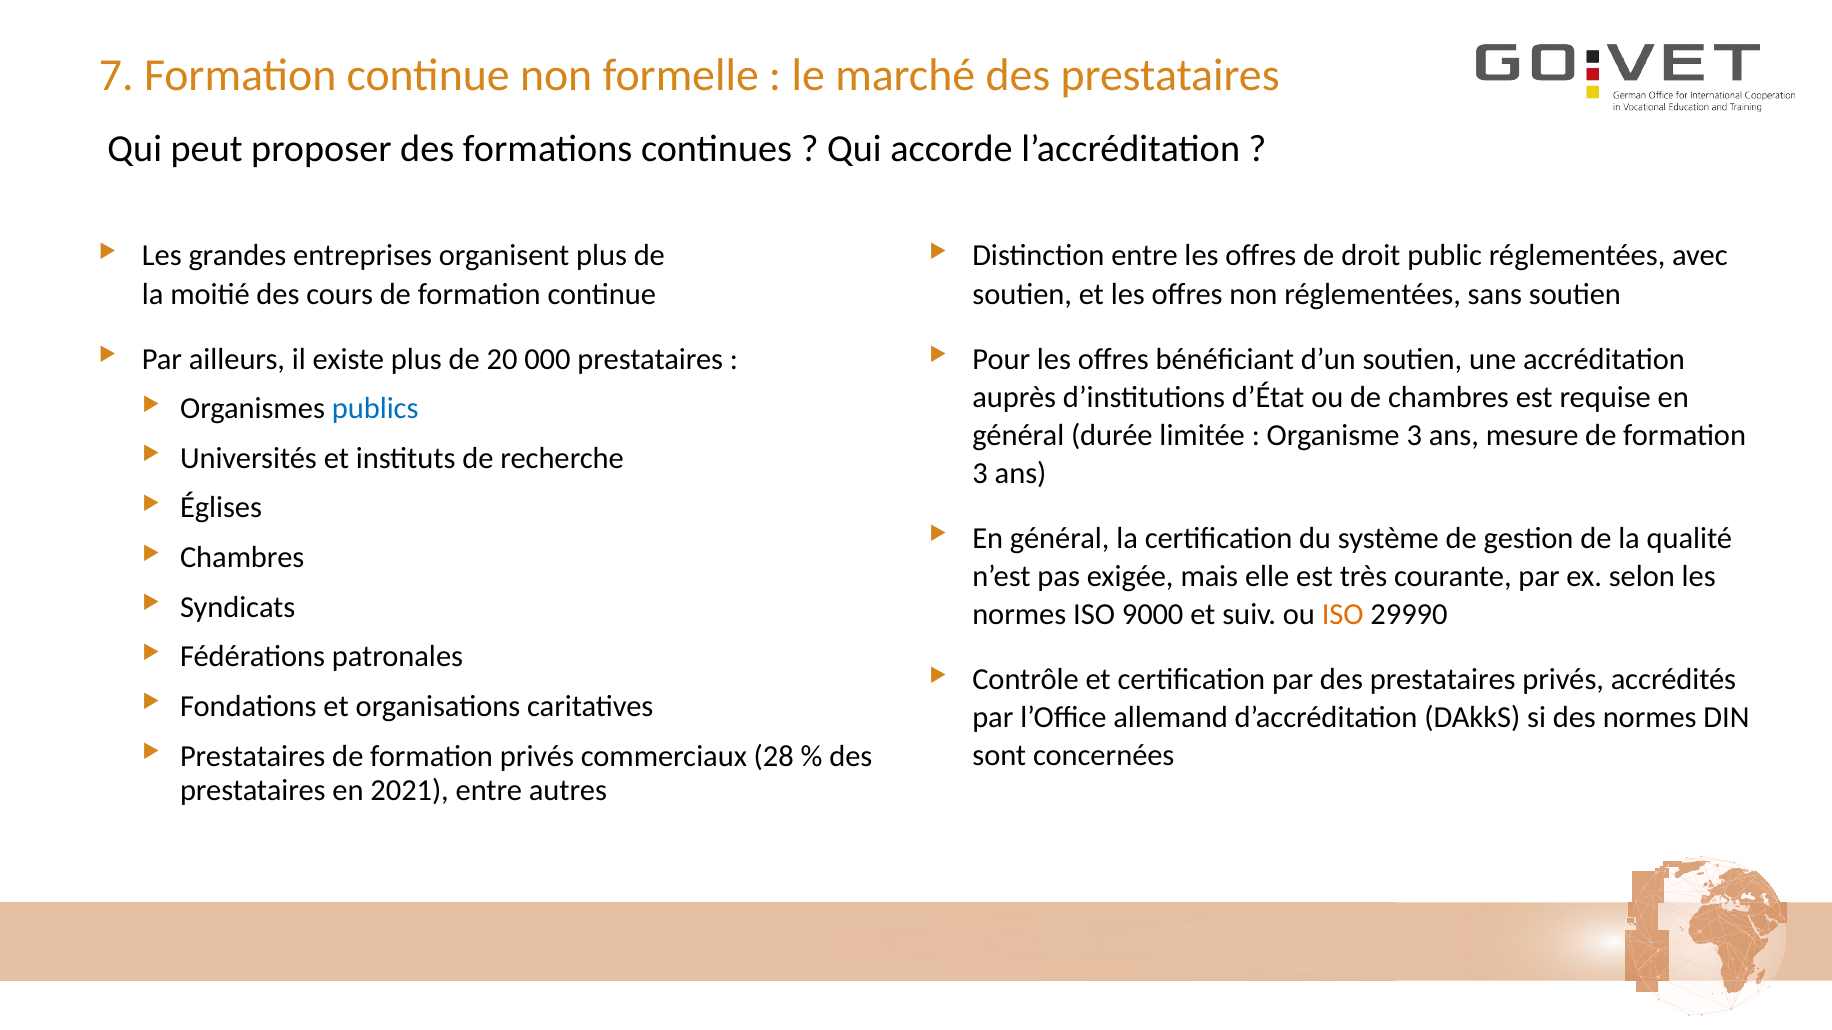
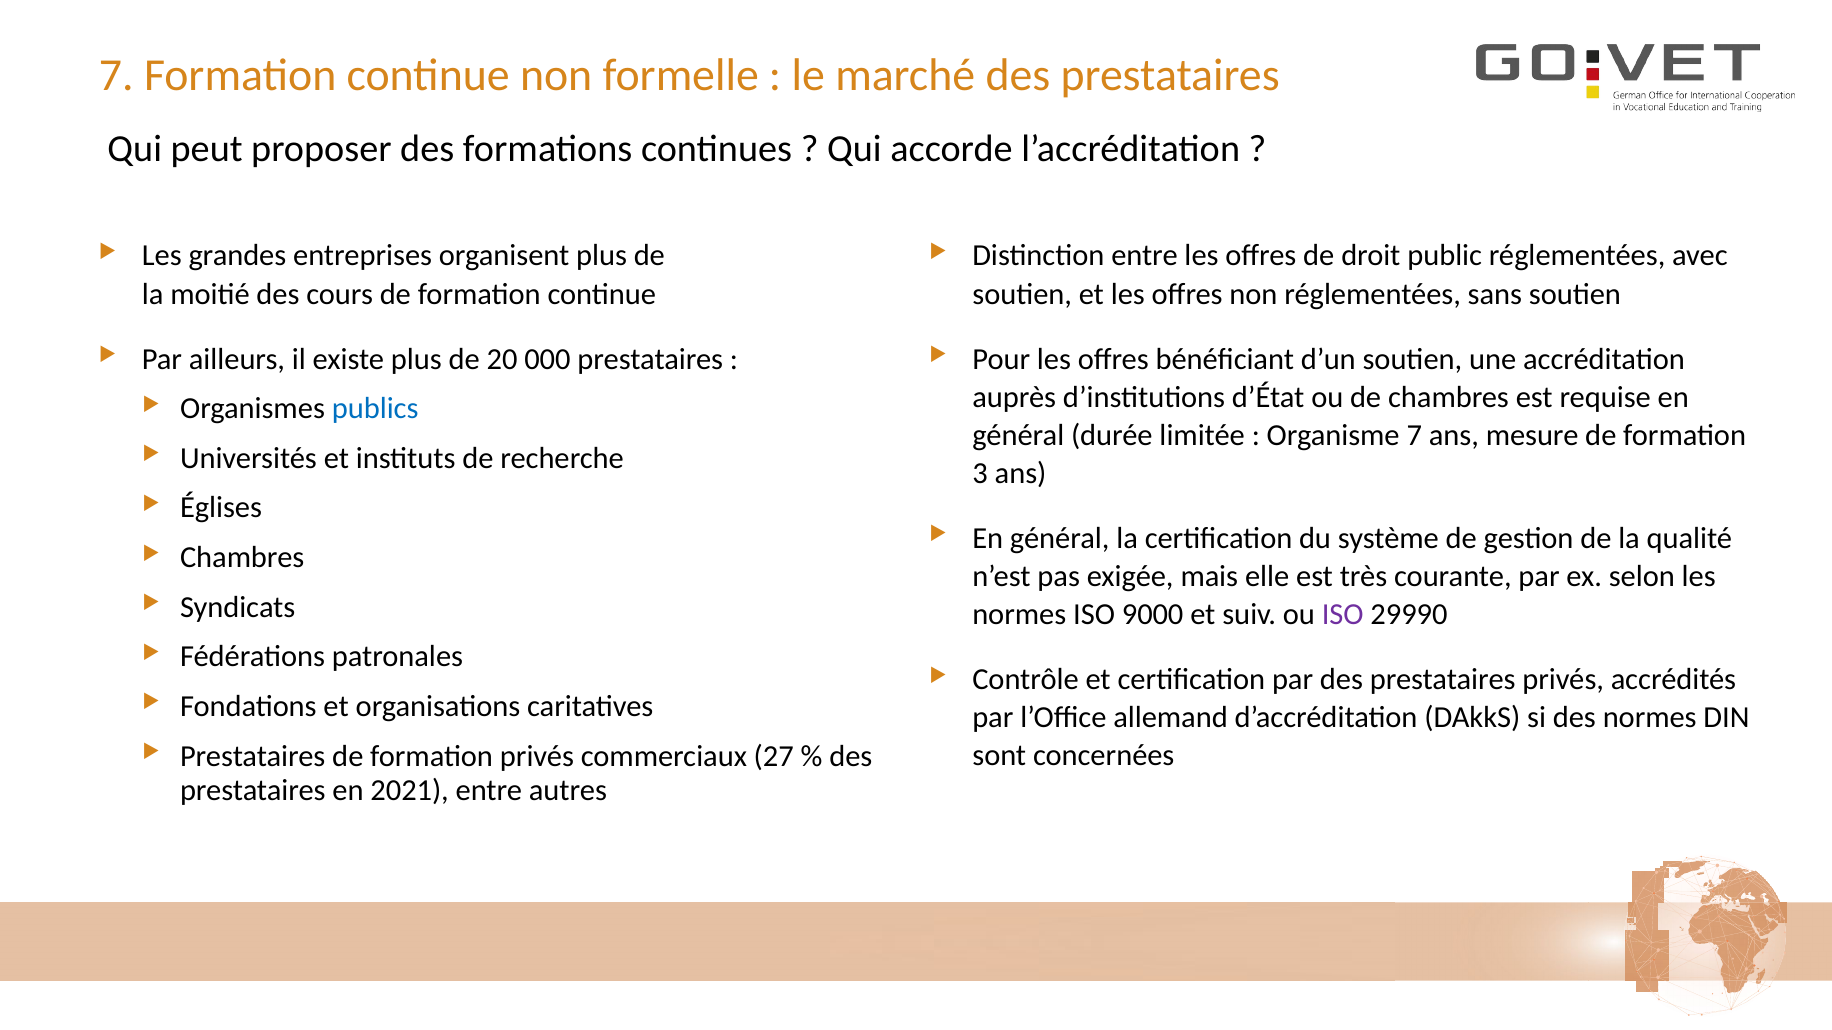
Organisme 3: 3 -> 7
ISO at (1343, 615) colour: orange -> purple
28: 28 -> 27
